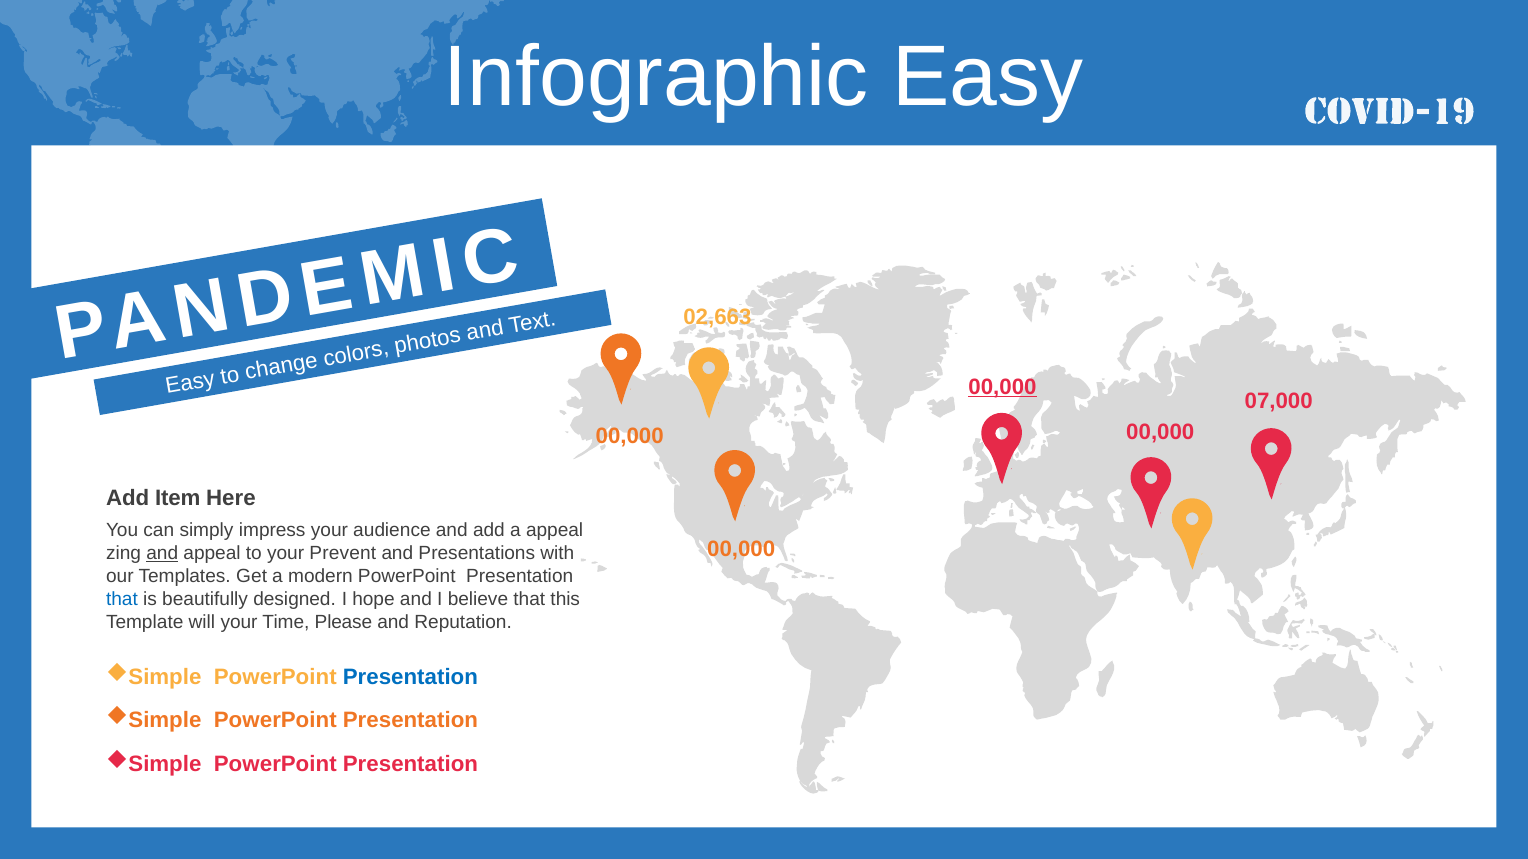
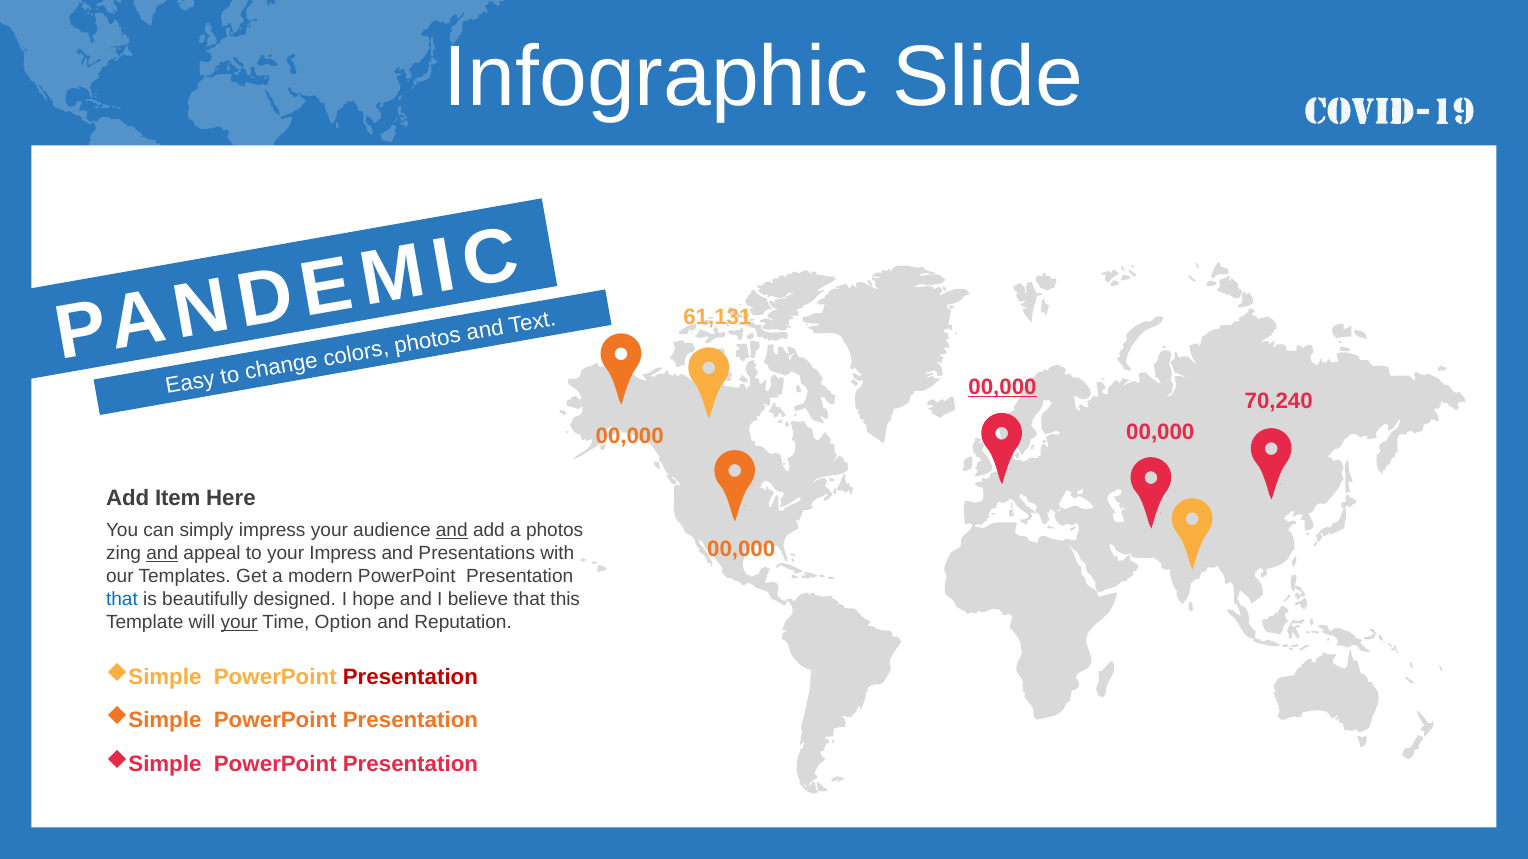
Infographic Easy: Easy -> Slide
02,663: 02,663 -> 61,131
07,000: 07,000 -> 70,240
and at (452, 531) underline: none -> present
a appeal: appeal -> photos
your Prevent: Prevent -> Impress
your at (239, 622) underline: none -> present
Please: Please -> Option
Presentation at (410, 677) colour: blue -> red
